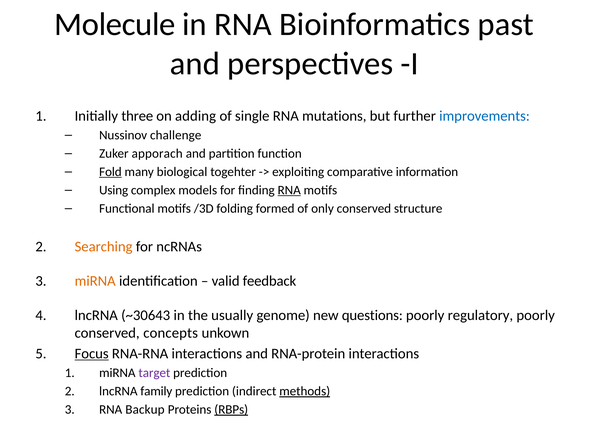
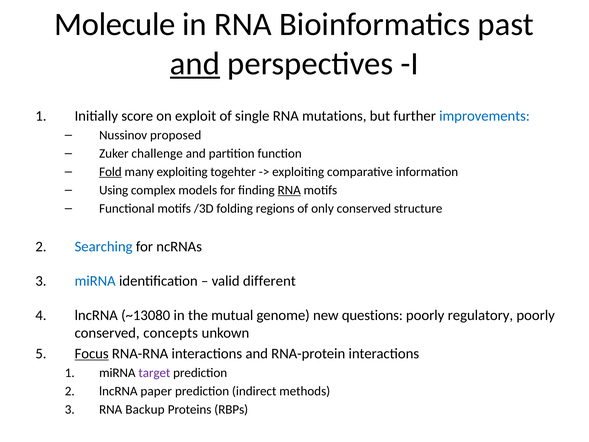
and at (195, 64) underline: none -> present
three: three -> score
adding: adding -> exploit
challenge: challenge -> proposed
apporach: apporach -> challenge
many biological: biological -> exploiting
formed: formed -> regions
Searching colour: orange -> blue
miRNA at (95, 281) colour: orange -> blue
feedback: feedback -> different
~30643: ~30643 -> ~13080
usually: usually -> mutual
family: family -> paper
methods underline: present -> none
RBPs underline: present -> none
